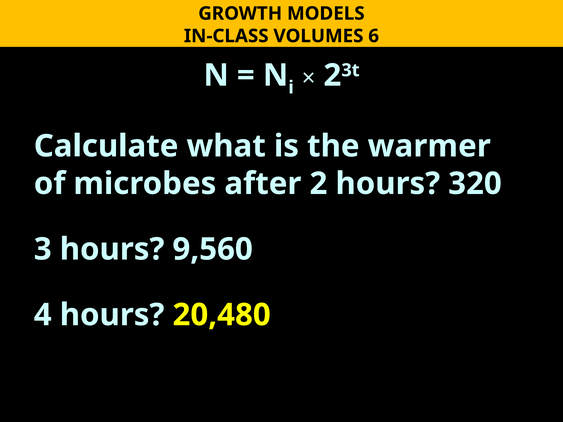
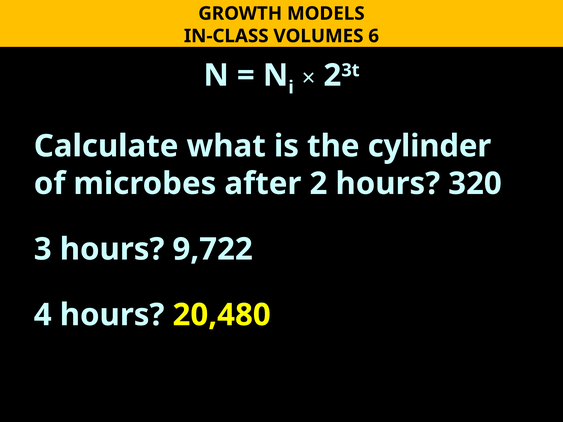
warmer: warmer -> cylinder
9,560: 9,560 -> 9,722
